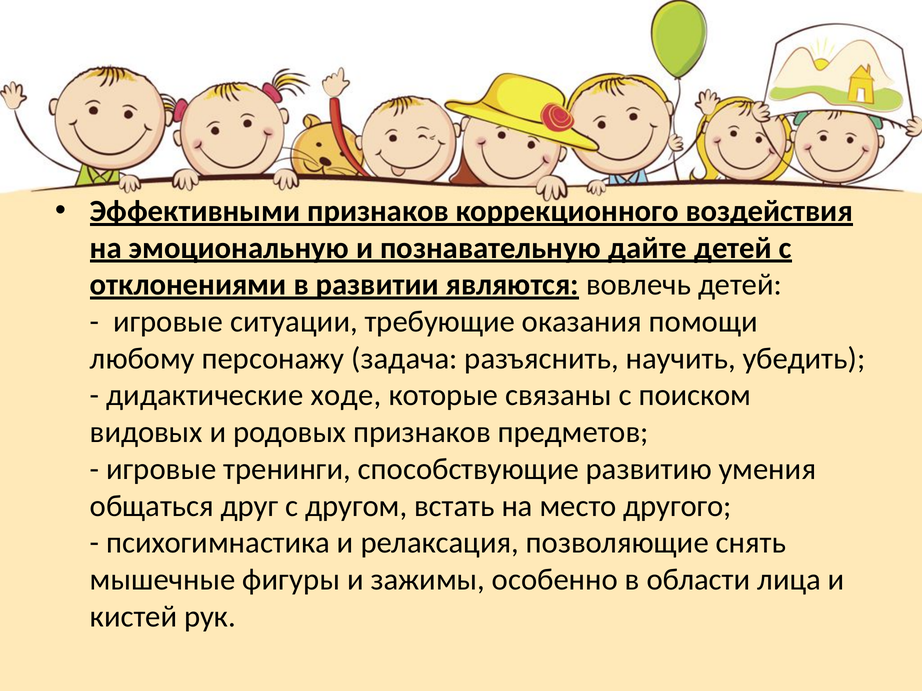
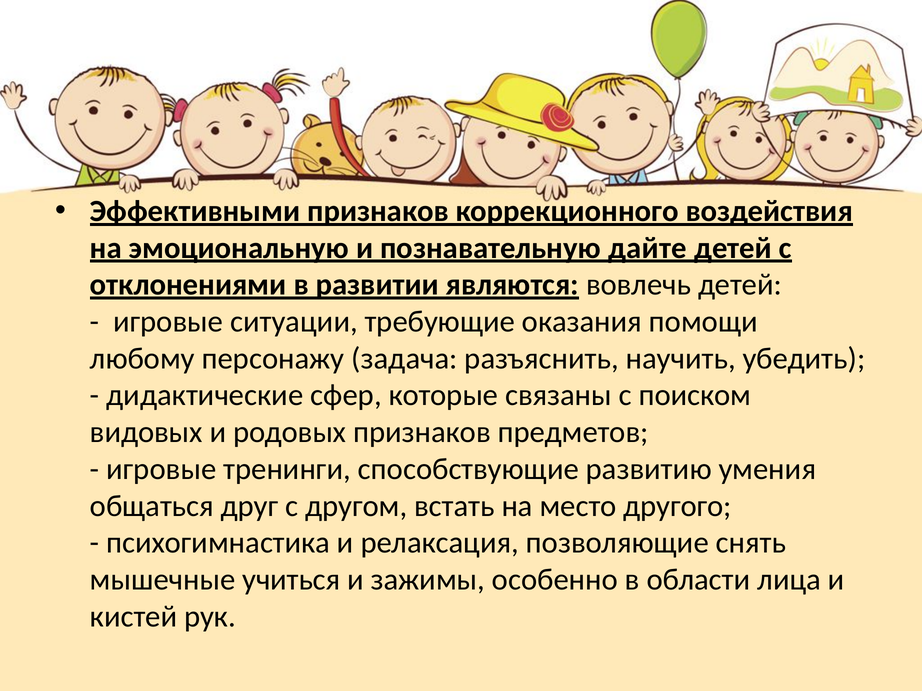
ходе: ходе -> сфер
фигуры: фигуры -> учиться
